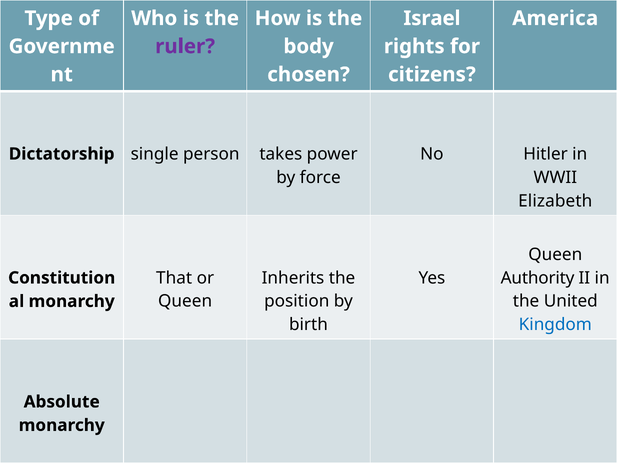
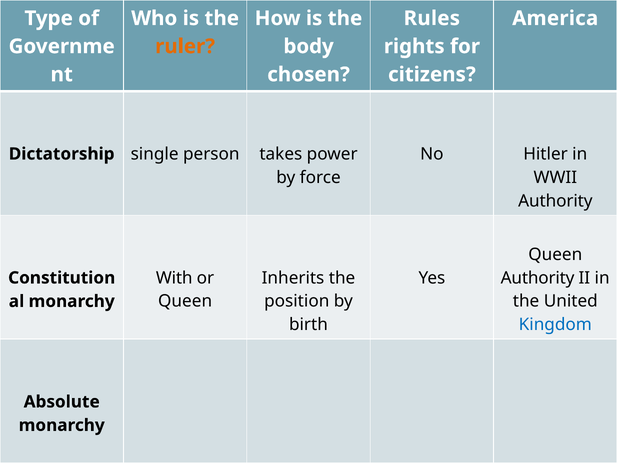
Israel: Israel -> Rules
ruler colour: purple -> orange
Elizabeth at (555, 201): Elizabeth -> Authority
That: That -> With
